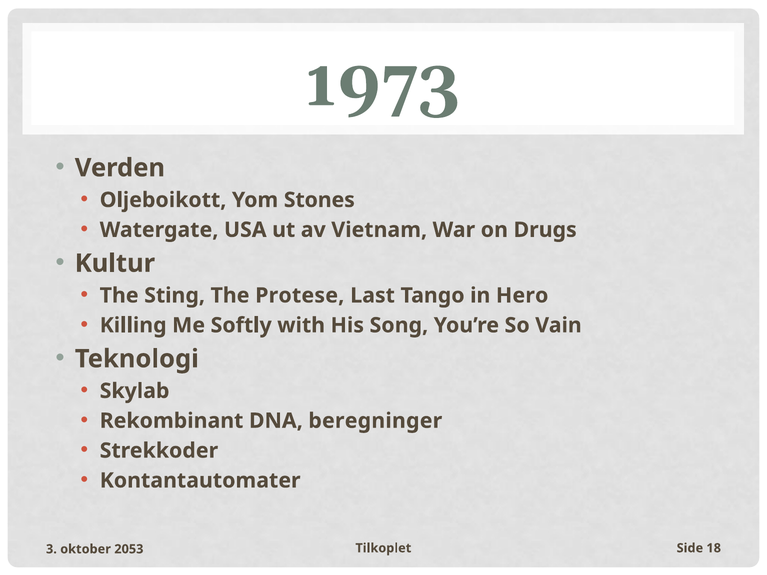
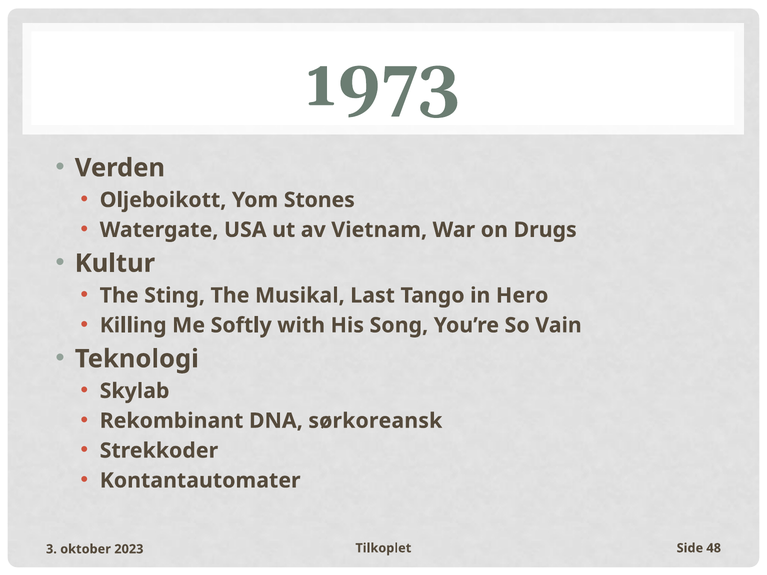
Protese: Protese -> Musikal
beregninger: beregninger -> sørkoreansk
2053: 2053 -> 2023
18: 18 -> 48
